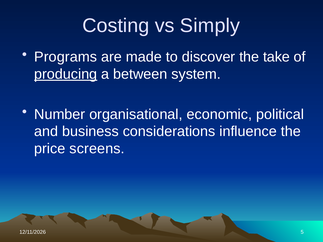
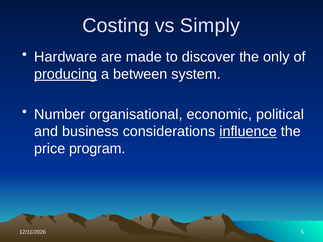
Programs: Programs -> Hardware
take: take -> only
influence underline: none -> present
screens: screens -> program
